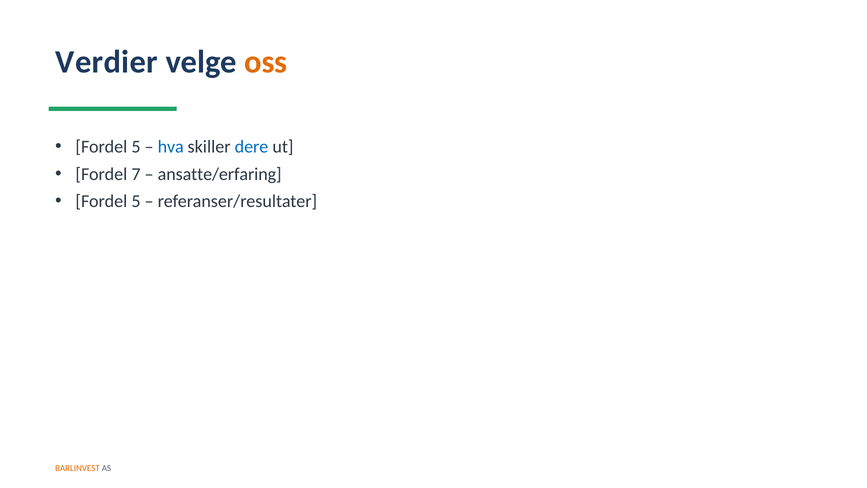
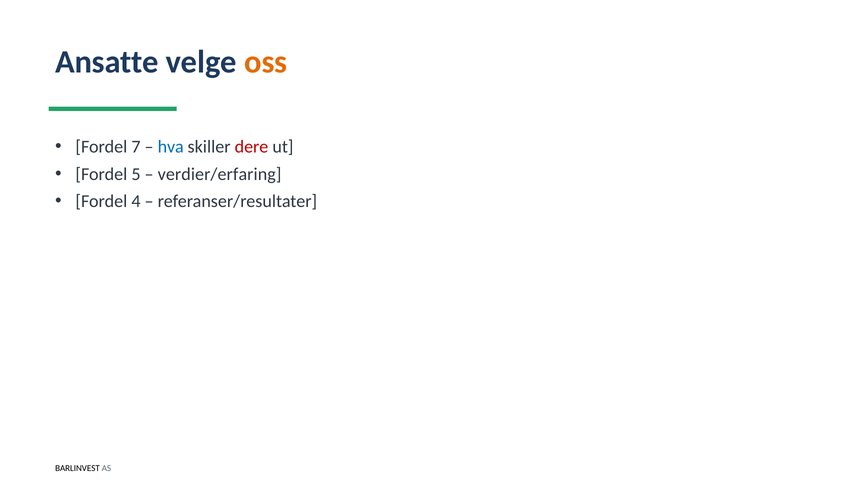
Verdier: Verdier -> Ansatte
5 at (136, 147): 5 -> 7
dere colour: blue -> red
7: 7 -> 5
ansatte/erfaring: ansatte/erfaring -> verdier/erfaring
5 at (136, 201): 5 -> 4
BARLINVEST colour: orange -> black
